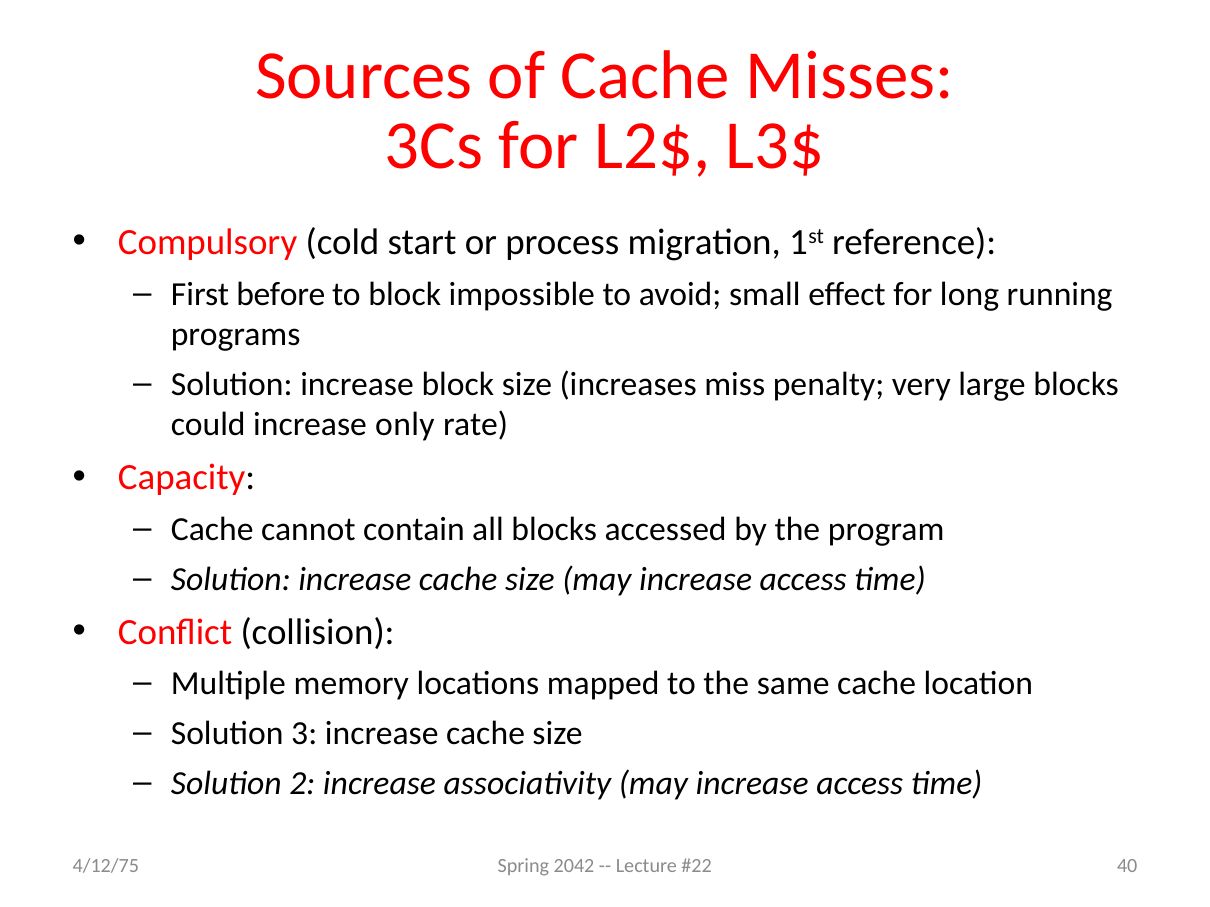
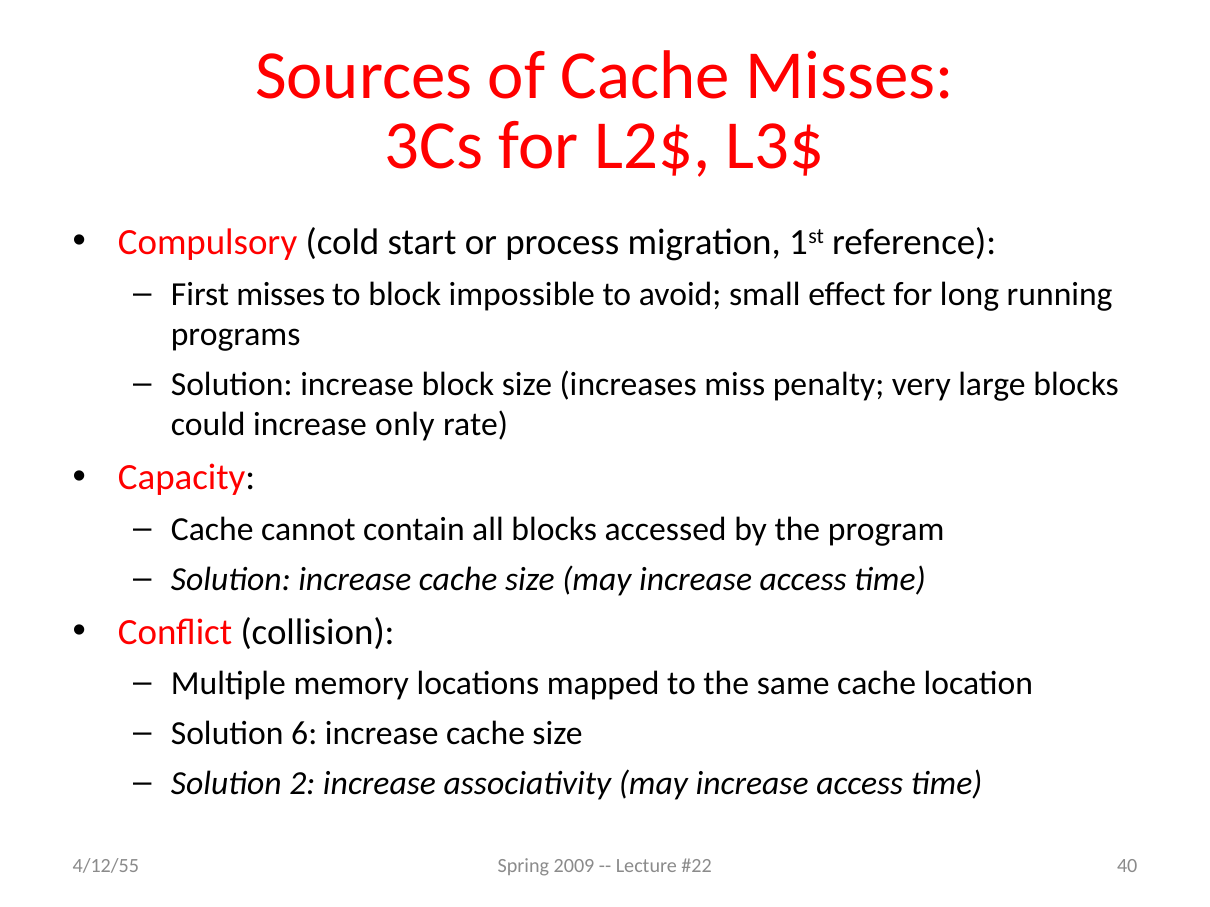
First before: before -> misses
3: 3 -> 6
2042: 2042 -> 2009
4/12/75: 4/12/75 -> 4/12/55
